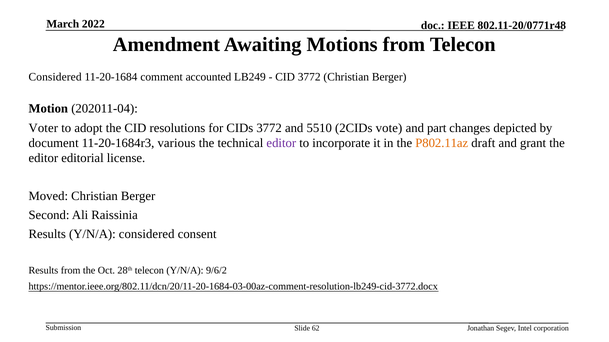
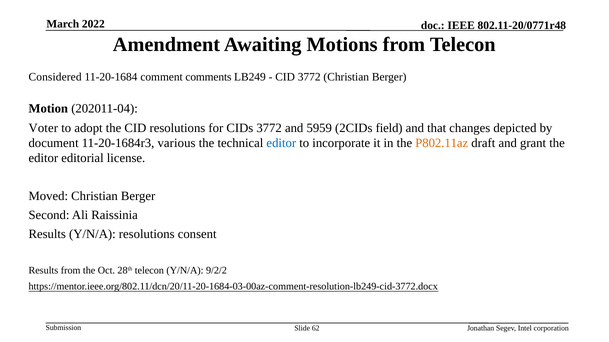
accounted: accounted -> comments
5510: 5510 -> 5959
vote: vote -> field
part: part -> that
editor at (281, 143) colour: purple -> blue
Y/N/A considered: considered -> resolutions
9/6/2: 9/6/2 -> 9/2/2
